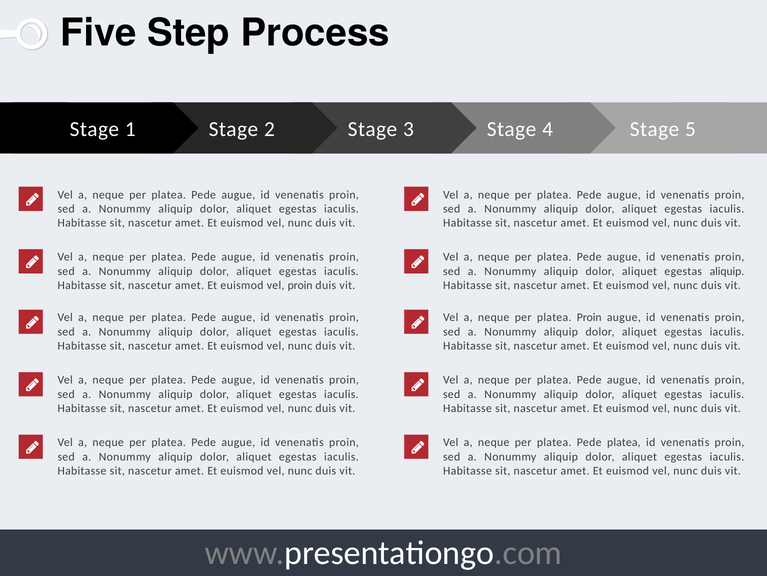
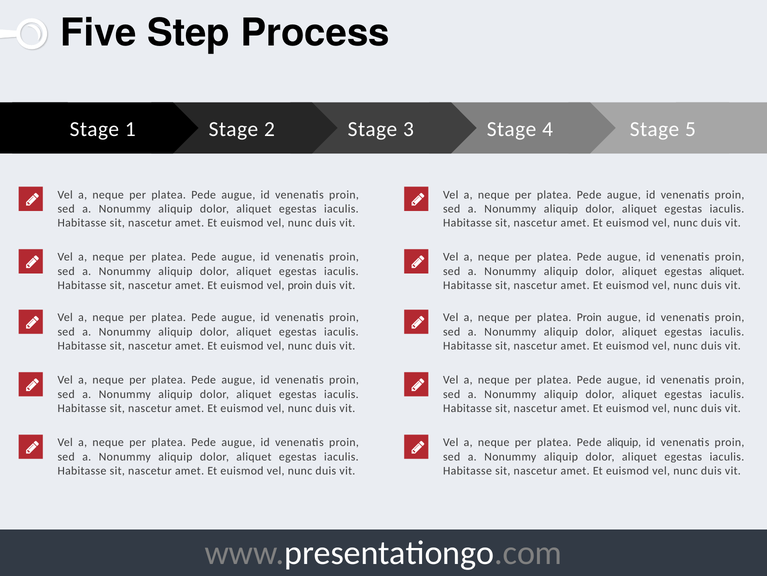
egestas aliquip: aliquip -> aliquet
Pede platea: platea -> aliquip
